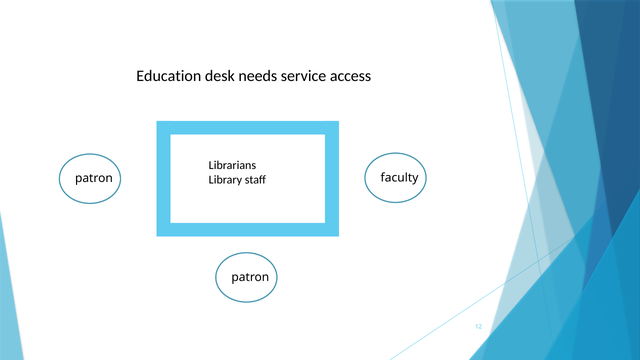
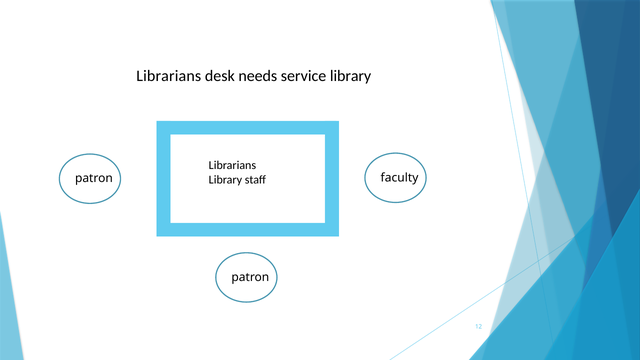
Education at (169, 76): Education -> Librarians
service access: access -> library
